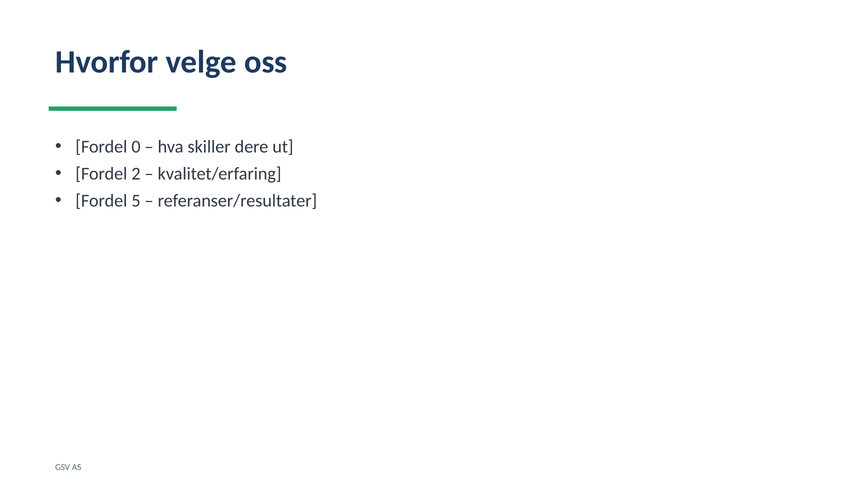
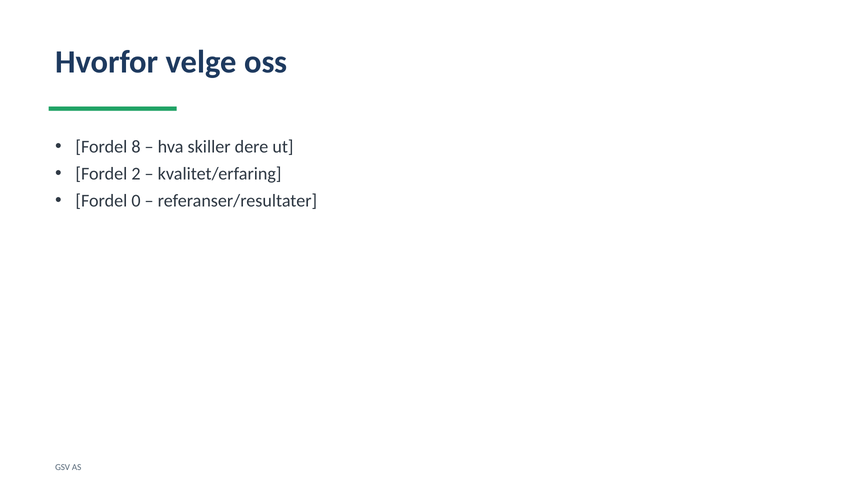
0: 0 -> 8
5: 5 -> 0
